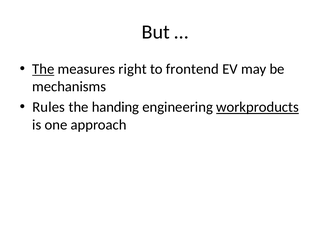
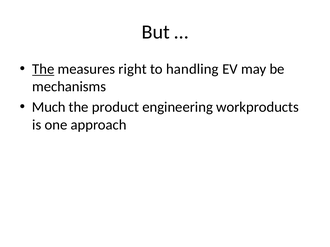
frontend: frontend -> handling
Rules: Rules -> Much
handing: handing -> product
workproducts underline: present -> none
